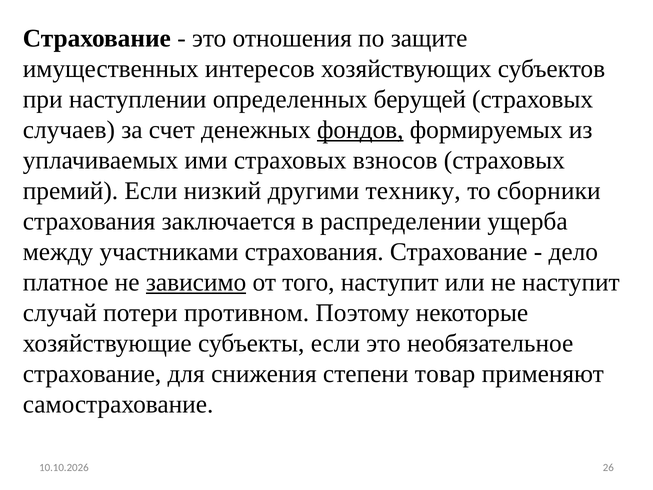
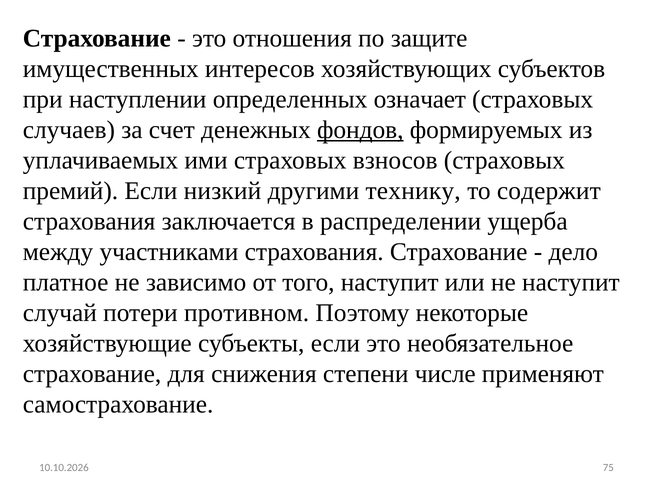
берущей: берущей -> означает
сборники: сборники -> содержит
зависимо underline: present -> none
товар: товар -> числе
26: 26 -> 75
